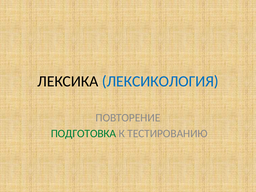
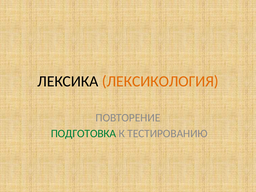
ЛЕКСИКОЛОГИЯ colour: blue -> orange
